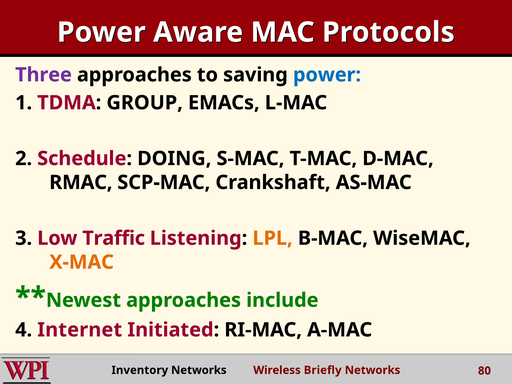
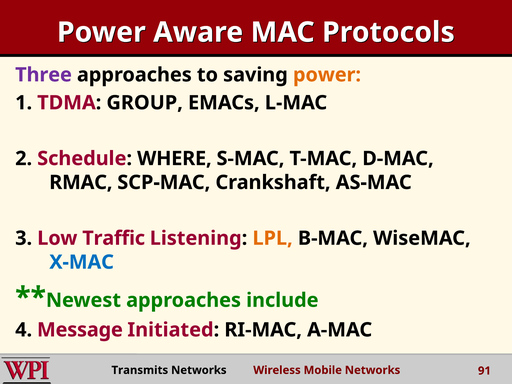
power at (327, 75) colour: blue -> orange
DOING: DOING -> WHERE
X-MAC colour: orange -> blue
Internet: Internet -> Message
Inventory: Inventory -> Transmits
Briefly: Briefly -> Mobile
80: 80 -> 91
